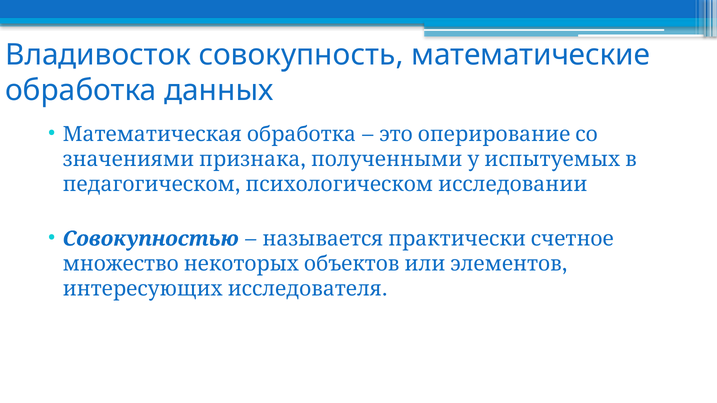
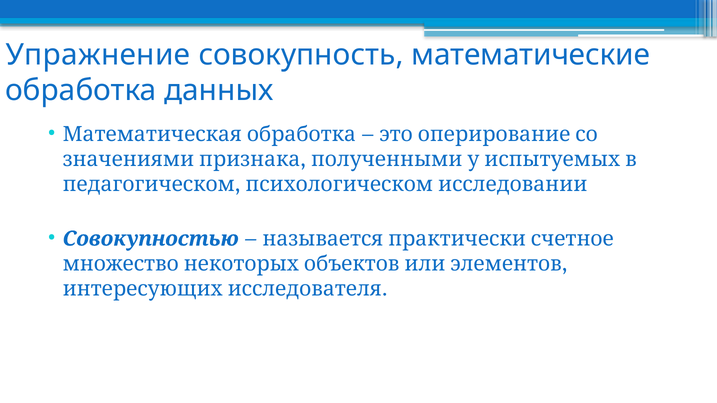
Владивосток: Владивосток -> Упражнение
